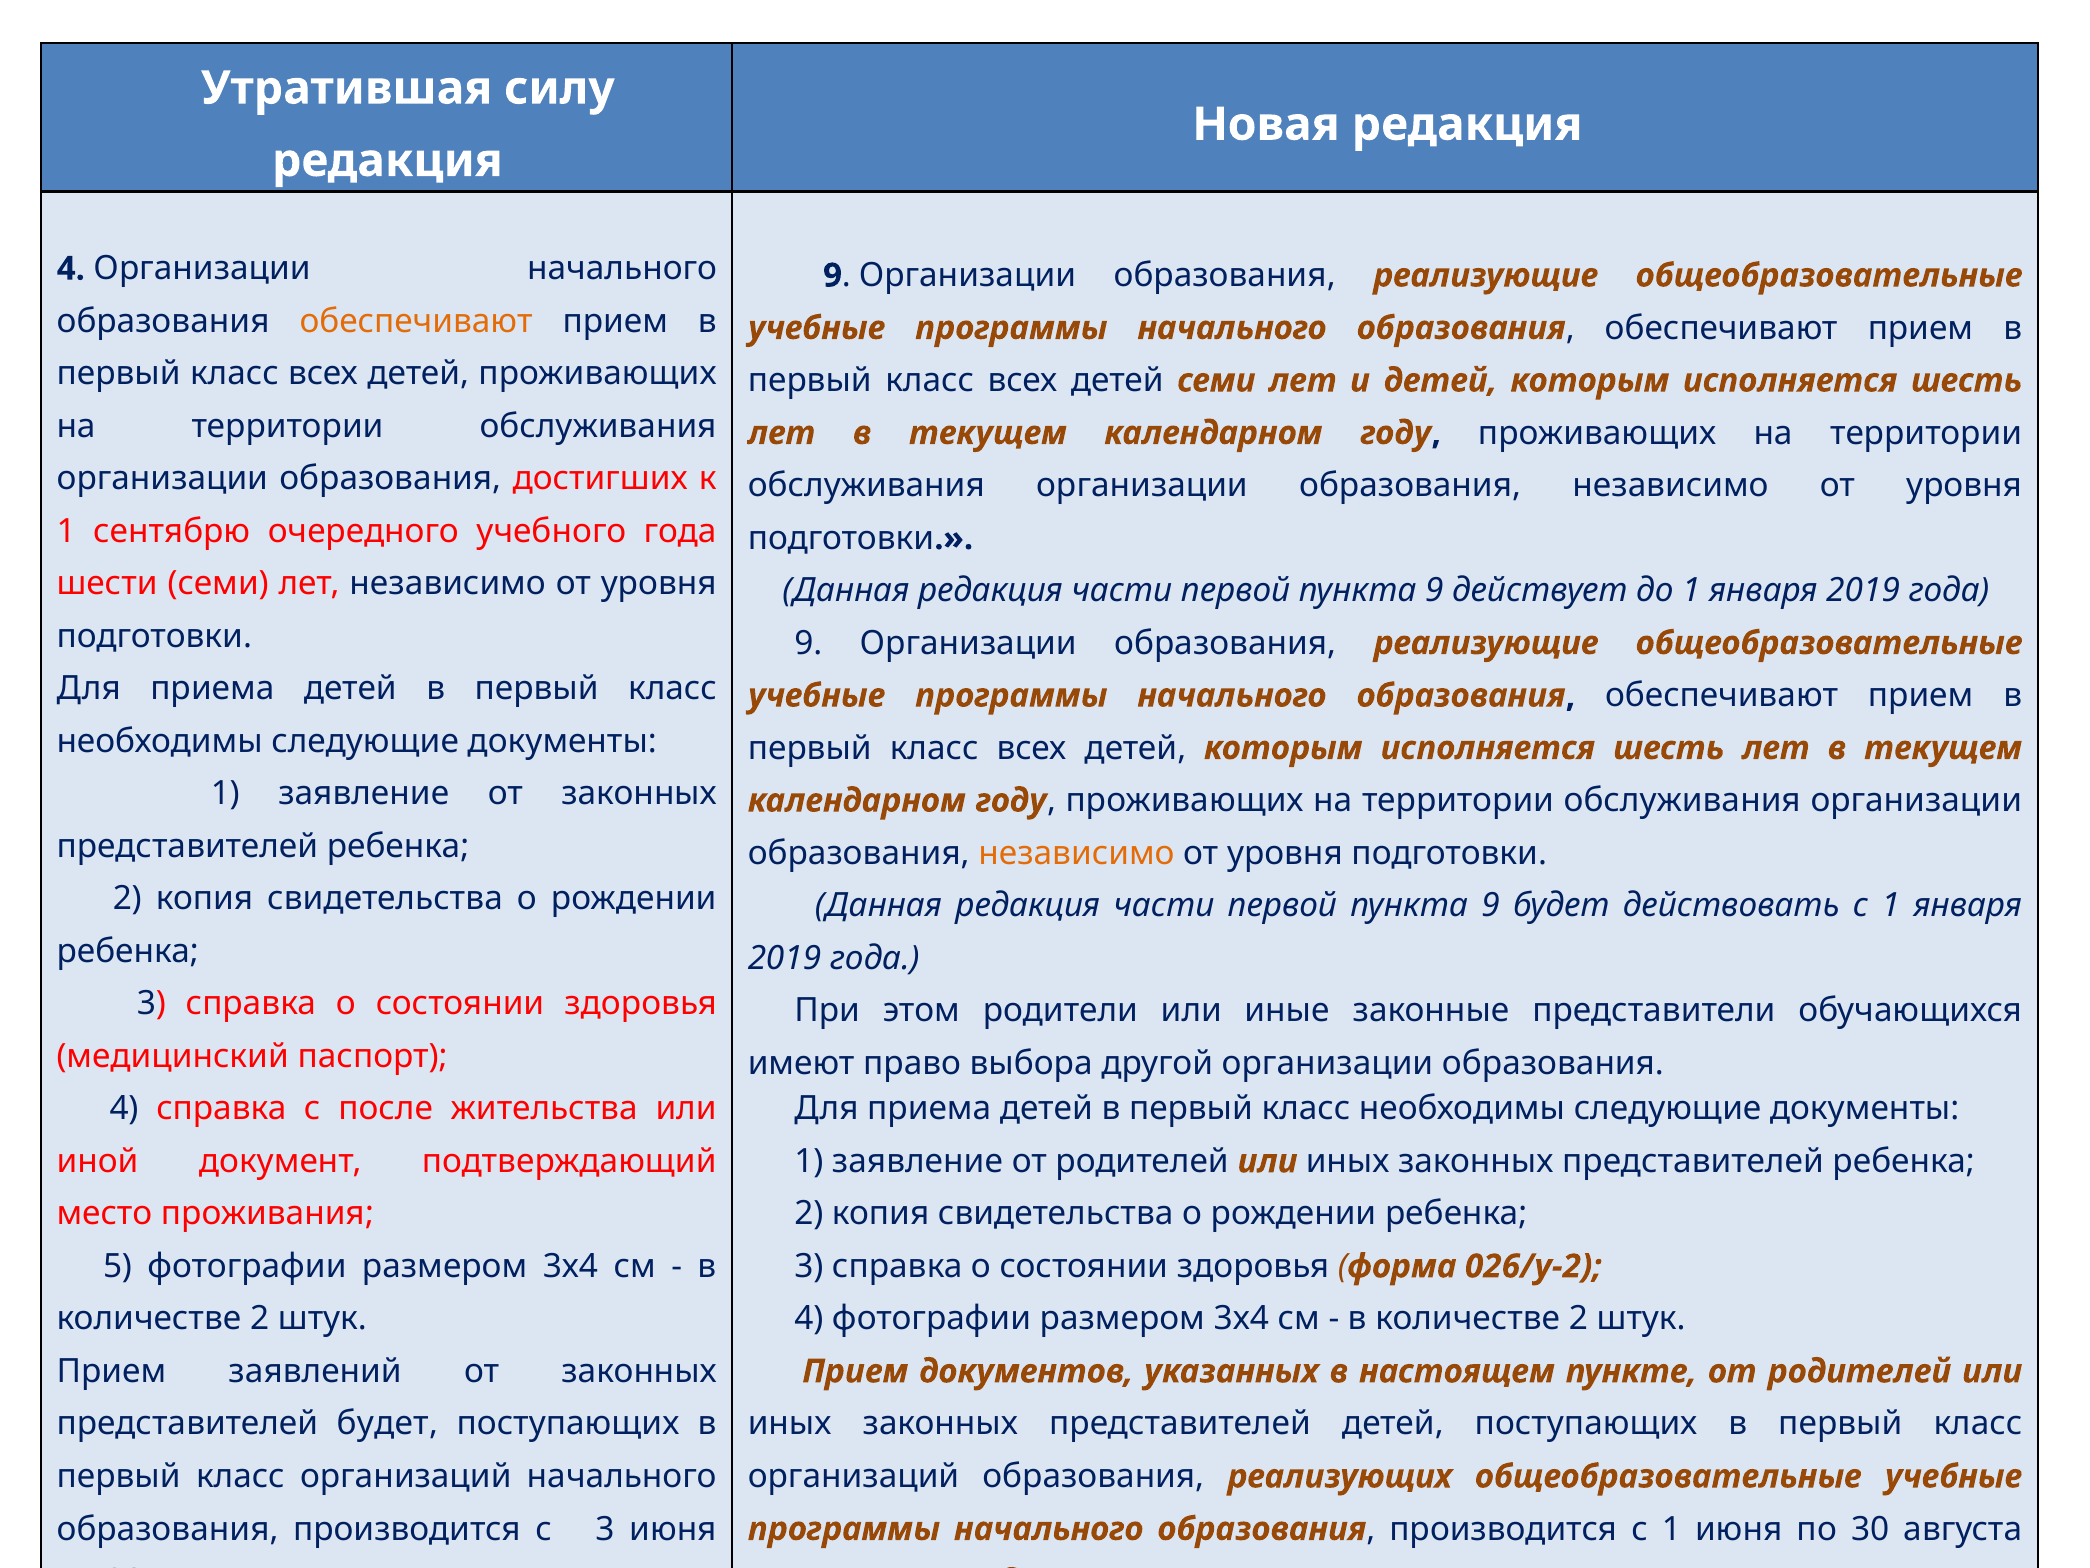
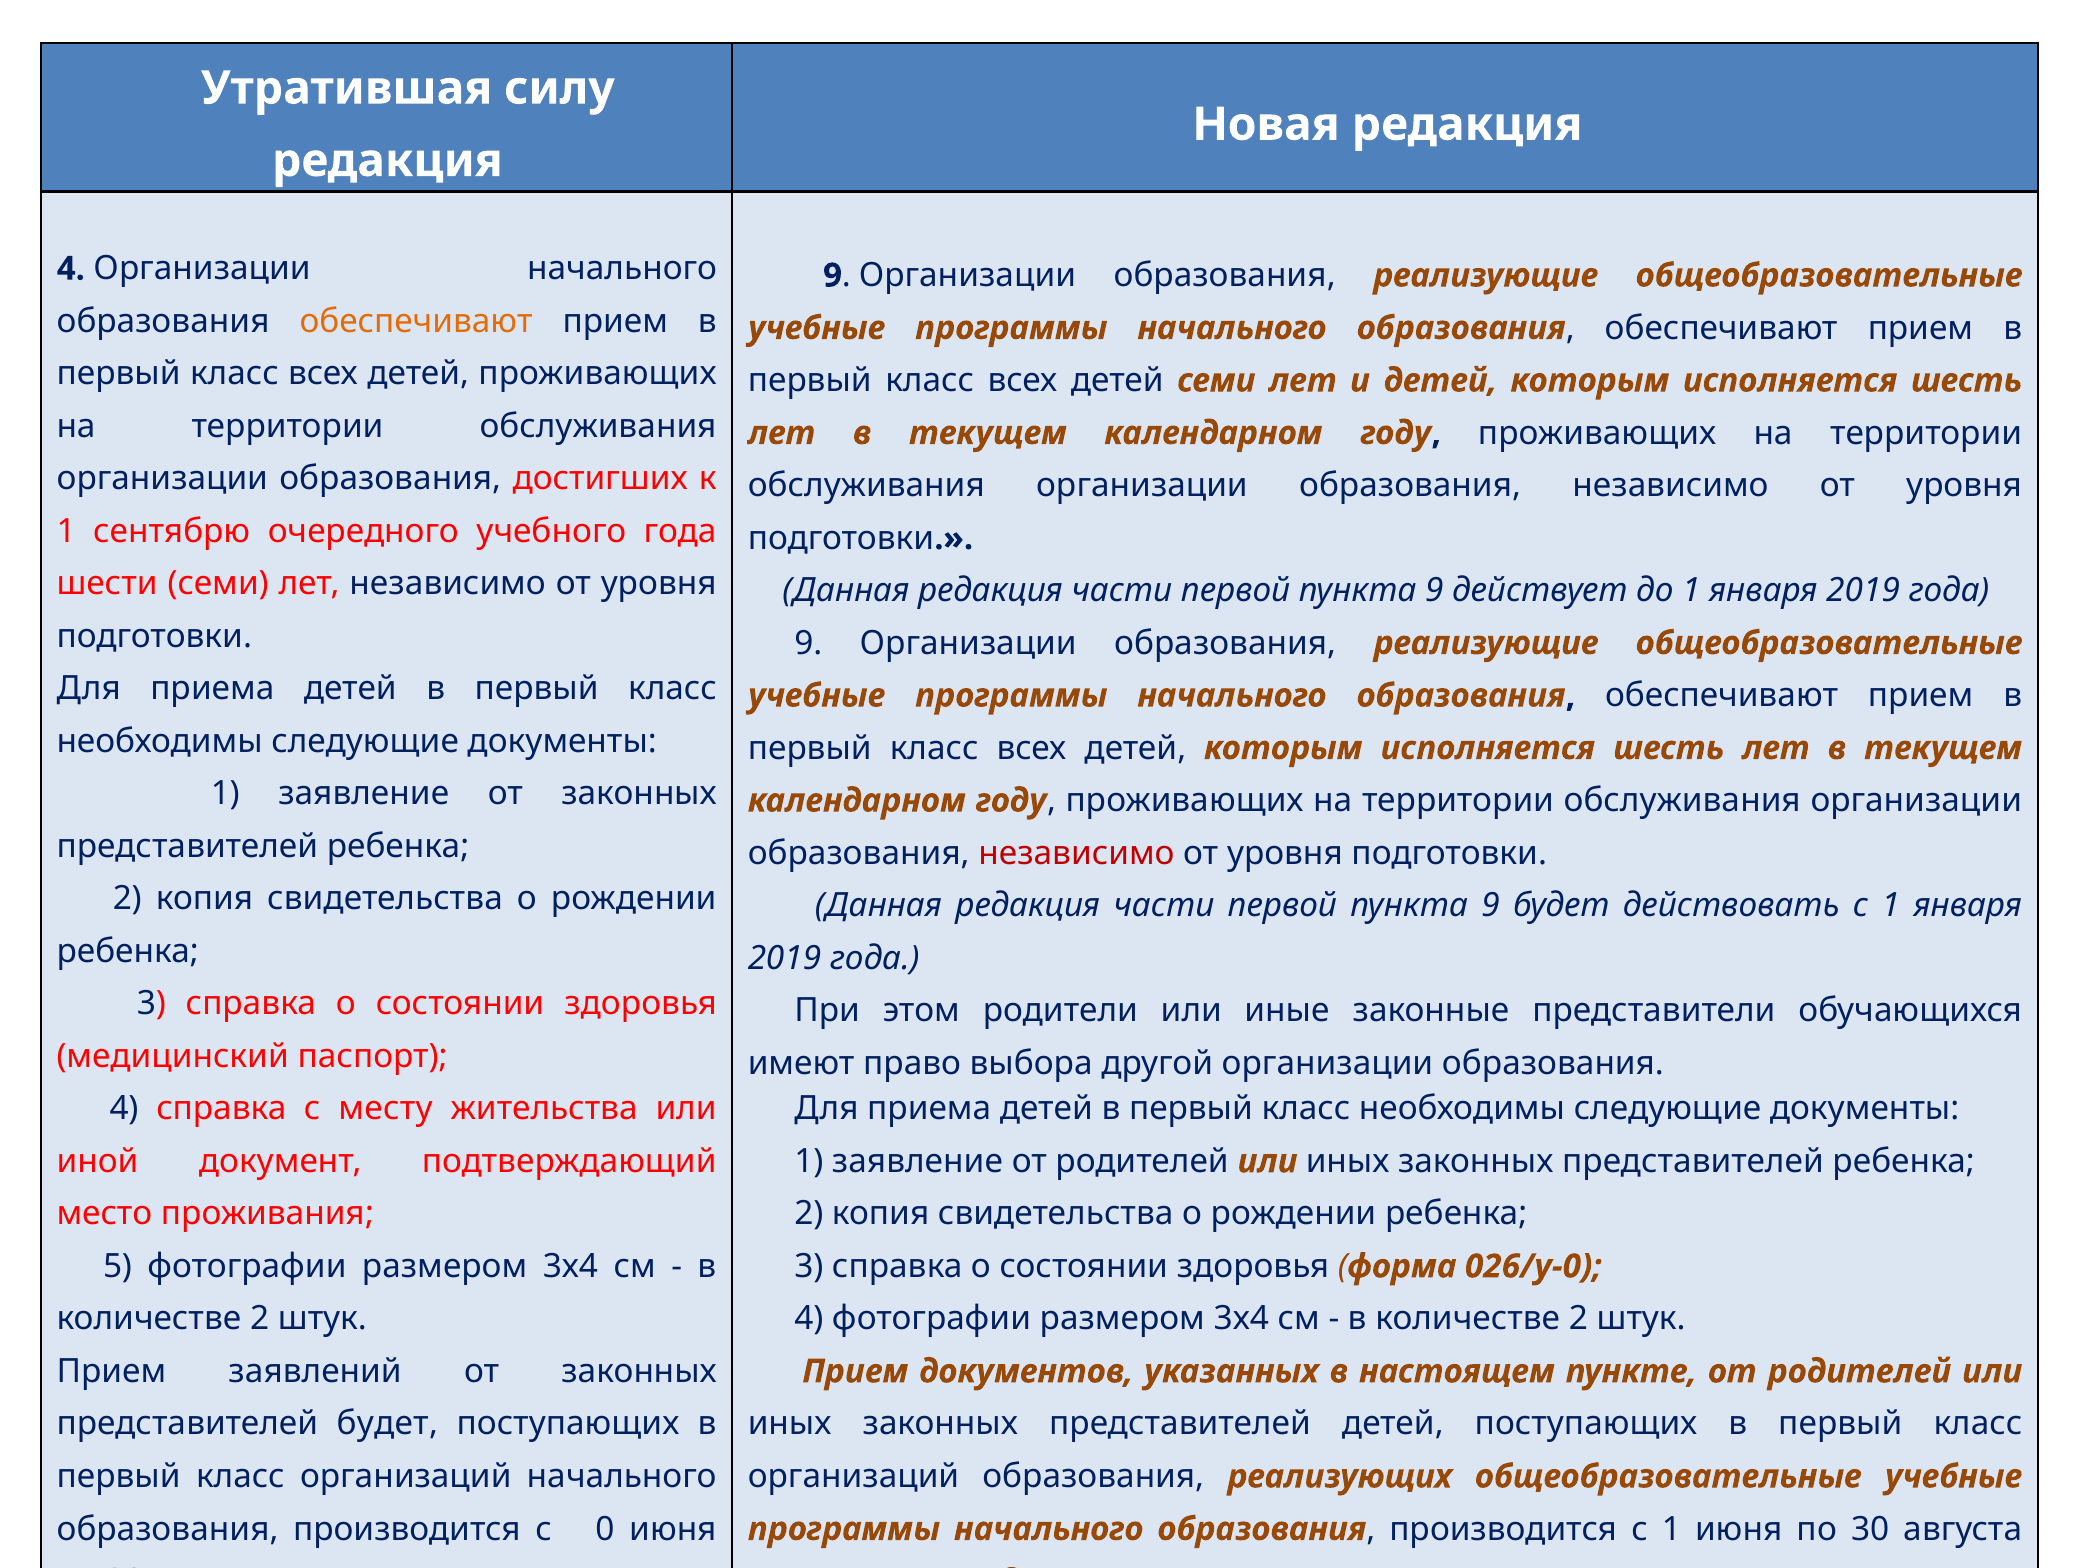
независимо at (1076, 853) colour: orange -> red
после: после -> месту
026/у-2: 026/у-2 -> 026/у-0
с 3: 3 -> 0
